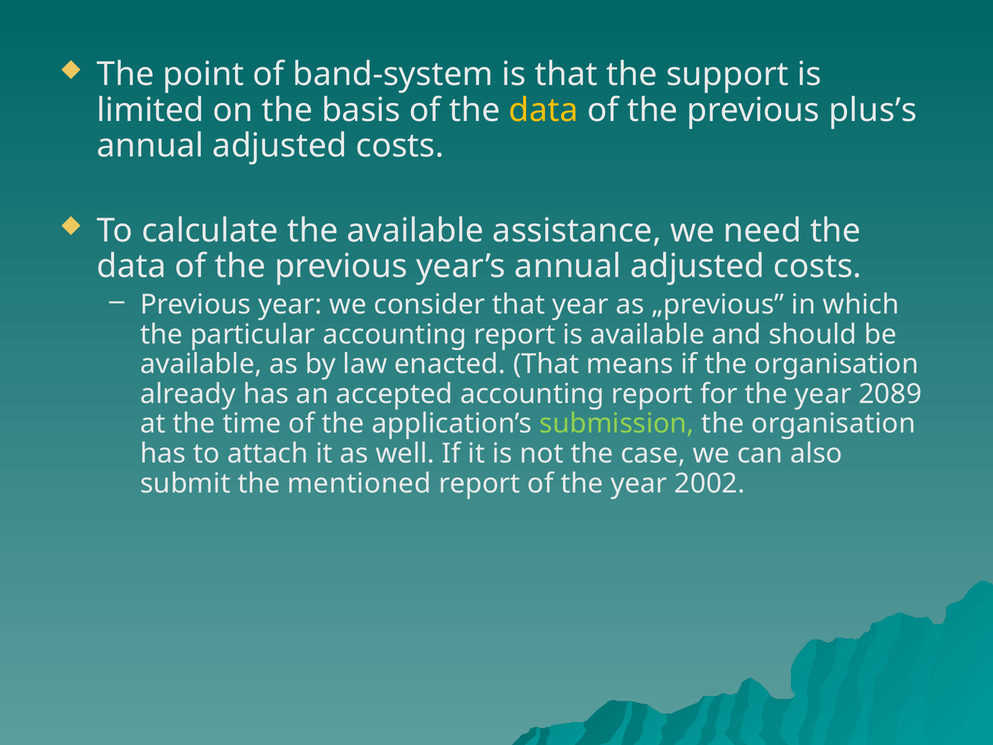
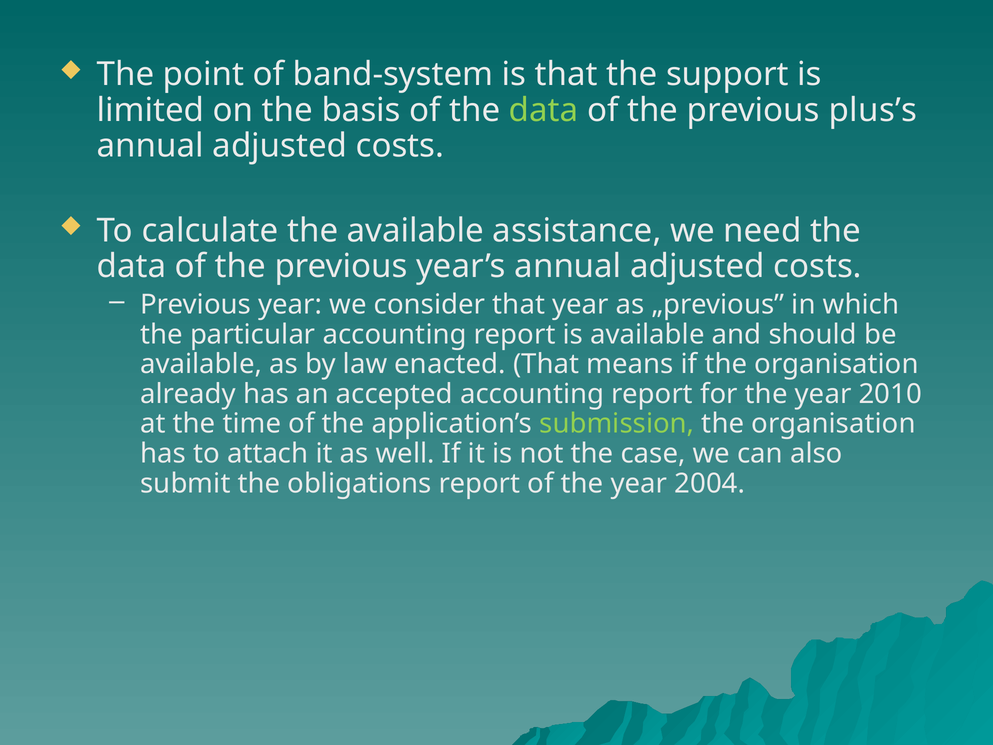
data at (544, 110) colour: yellow -> light green
2089: 2089 -> 2010
mentioned: mentioned -> obligations
2002: 2002 -> 2004
